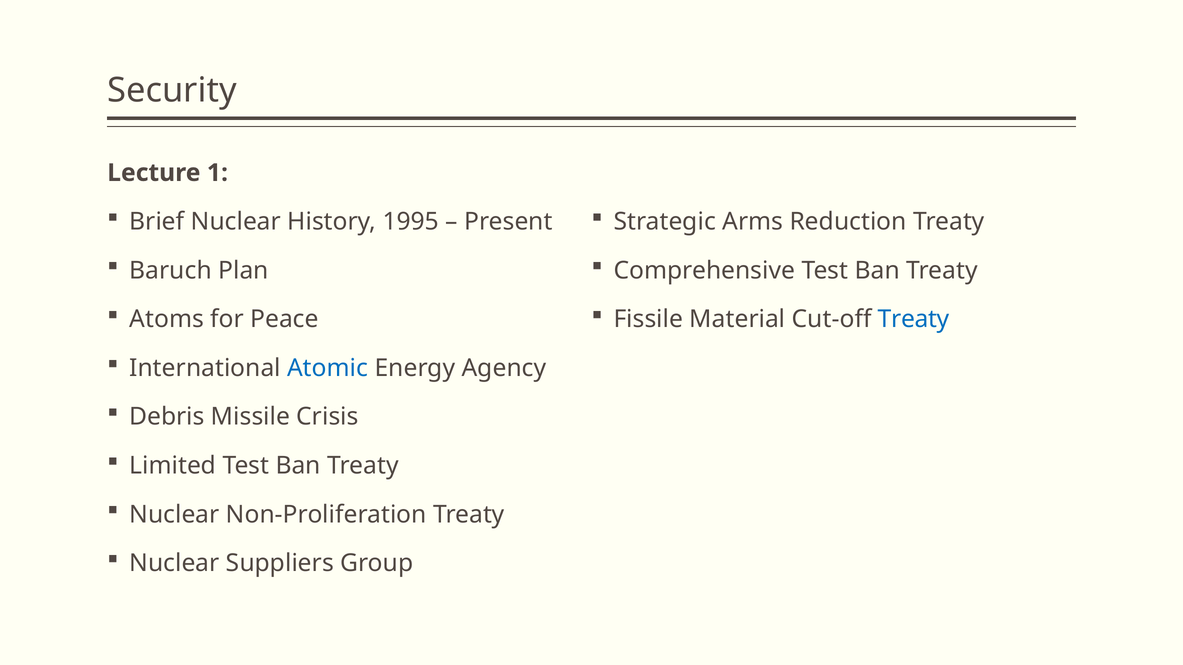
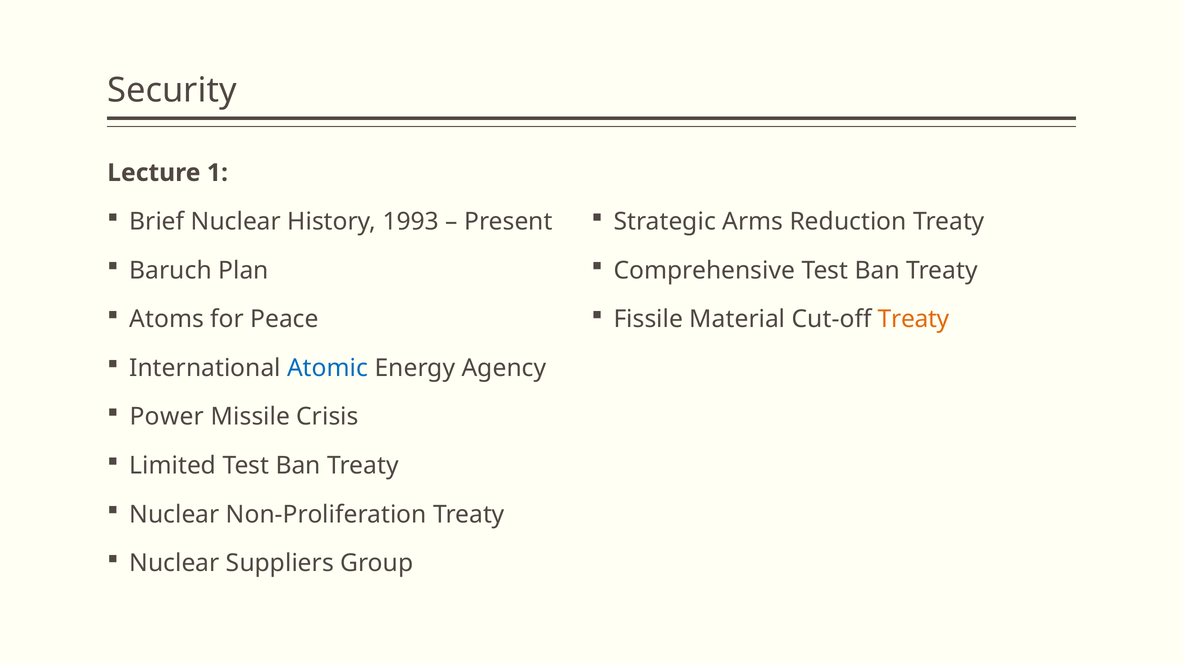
1995: 1995 -> 1993
Treaty at (914, 319) colour: blue -> orange
Debris: Debris -> Power
